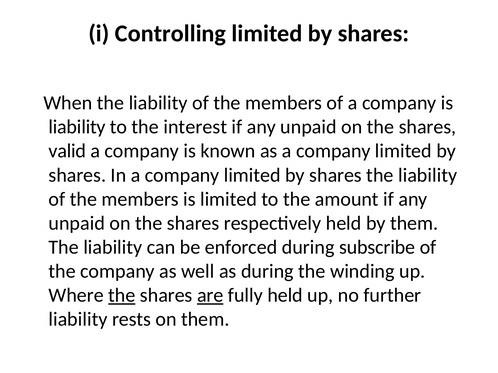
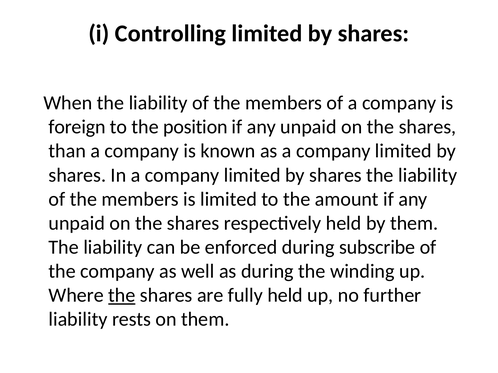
liability at (77, 127): liability -> foreign
interest: interest -> position
valid: valid -> than
are underline: present -> none
